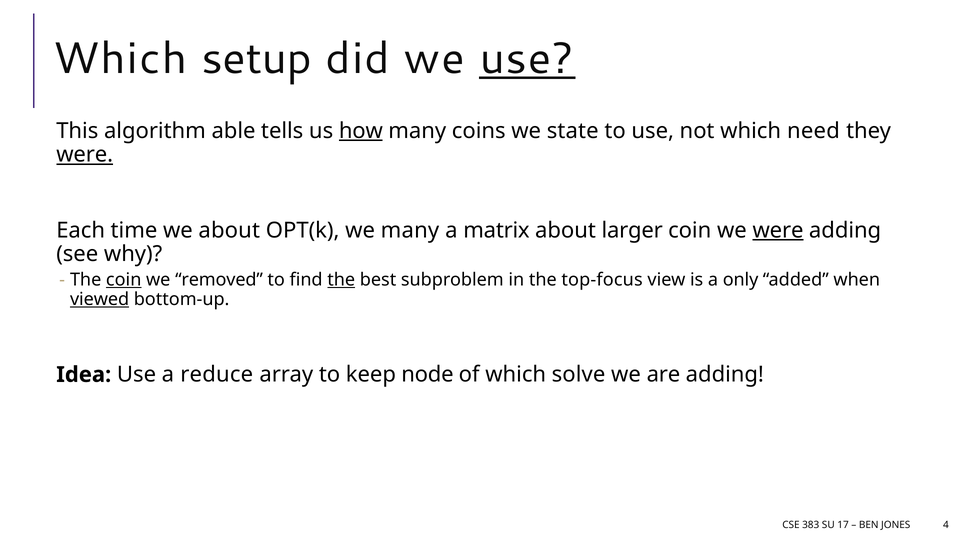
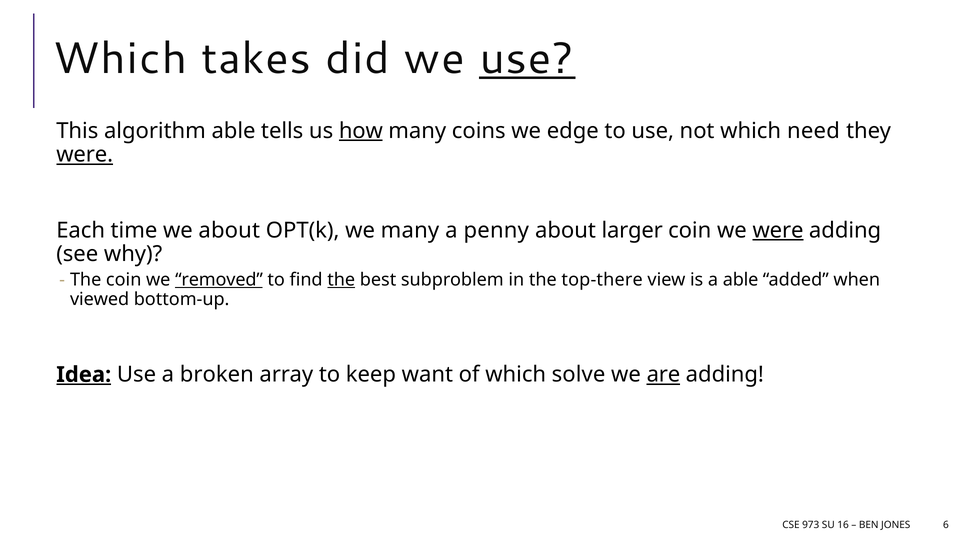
setup: setup -> takes
state: state -> edge
matrix: matrix -> penny
coin at (124, 280) underline: present -> none
removed underline: none -> present
top-focus: top-focus -> top-there
a only: only -> able
viewed underline: present -> none
Idea underline: none -> present
reduce: reduce -> broken
node: node -> want
are underline: none -> present
383: 383 -> 973
17: 17 -> 16
4: 4 -> 6
